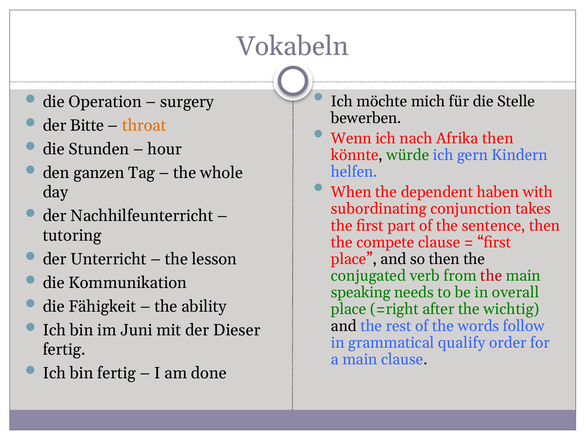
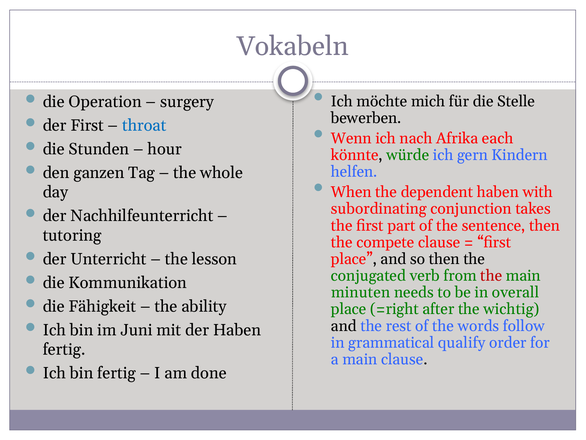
der Bitte: Bitte -> First
throat colour: orange -> blue
Afrika then: then -> each
speaking: speaking -> minuten
der Dieser: Dieser -> Haben
